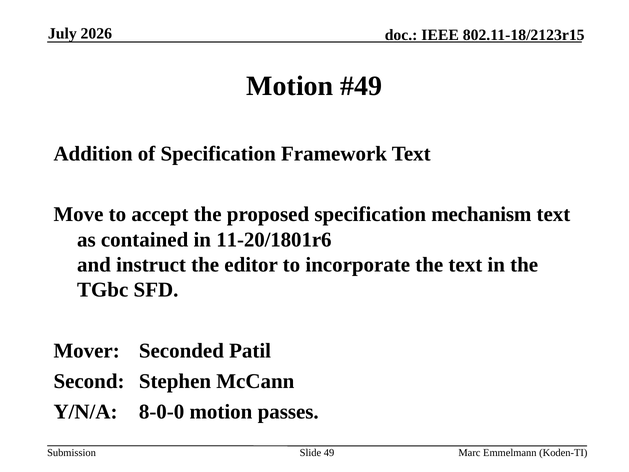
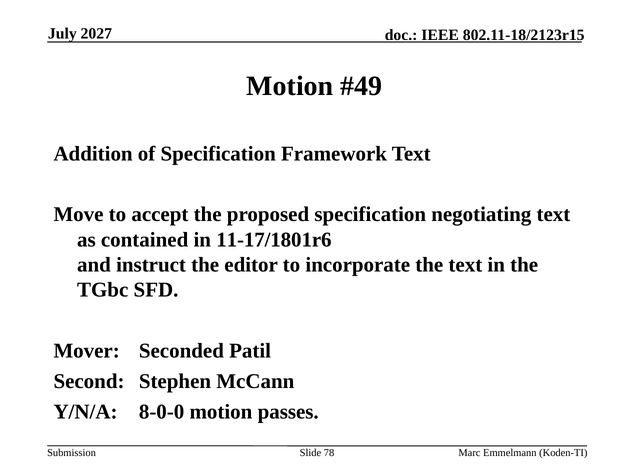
2026: 2026 -> 2027
mechanism: mechanism -> negotiating
11-20/1801r6: 11-20/1801r6 -> 11-17/1801r6
49: 49 -> 78
